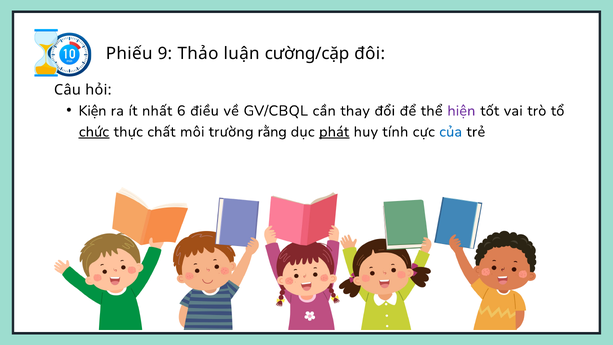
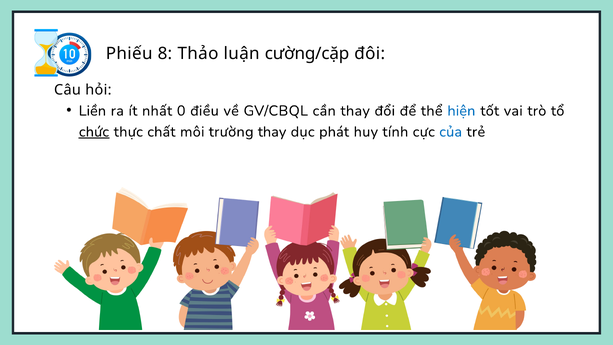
9: 9 -> 8
Kiện: Kiện -> Liền
6: 6 -> 0
hiện colour: purple -> blue
trường rằng: rằng -> thay
phát underline: present -> none
